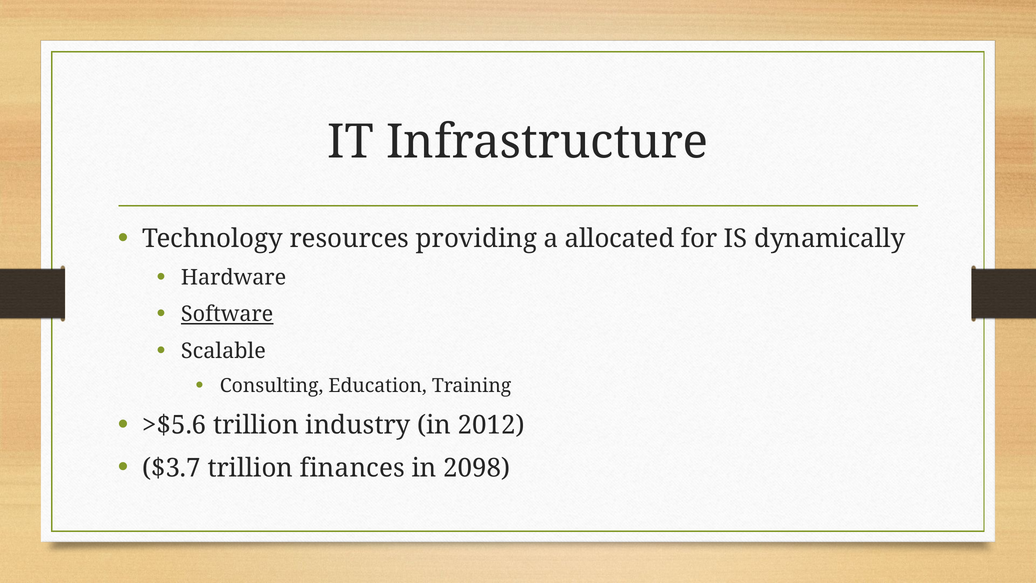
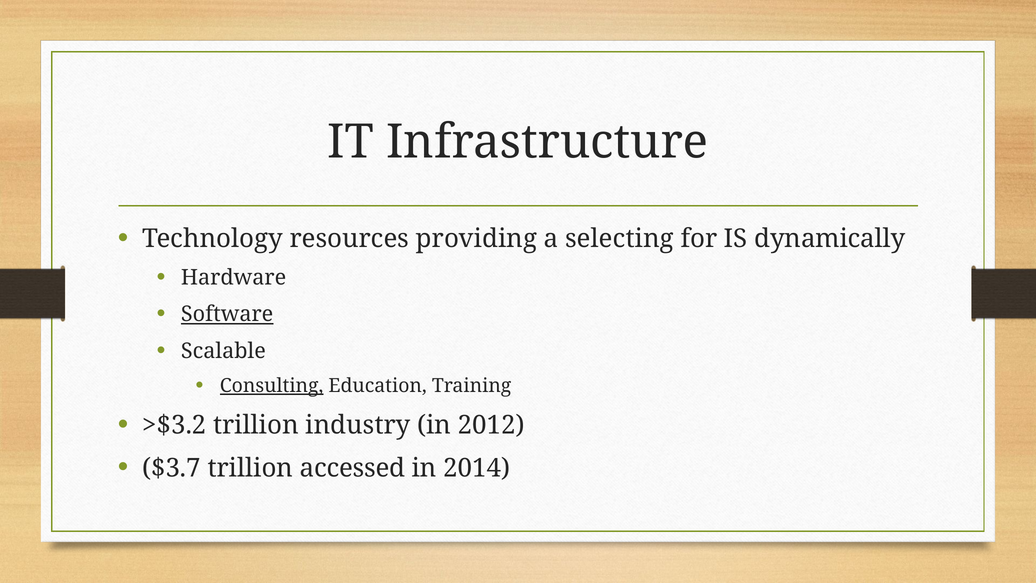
allocated: allocated -> selecting
Consulting underline: none -> present
>$5.6: >$5.6 -> >$3.2
finances: finances -> accessed
2098: 2098 -> 2014
